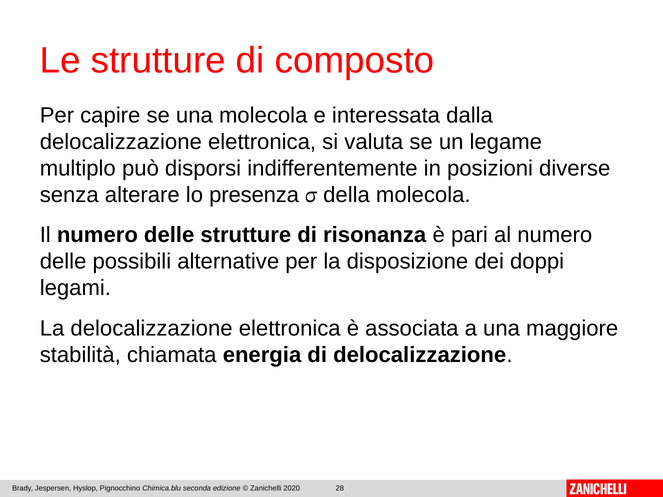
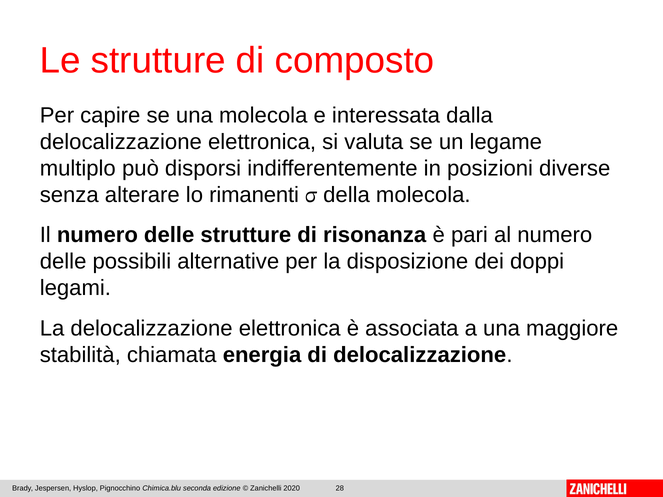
presenza: presenza -> rimanenti
